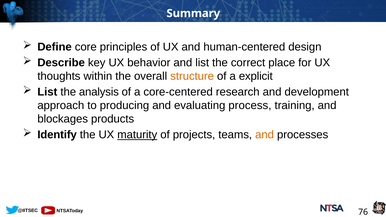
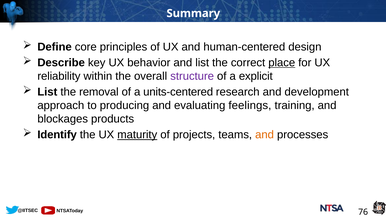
place underline: none -> present
thoughts: thoughts -> reliability
structure colour: orange -> purple
analysis: analysis -> removal
core-centered: core-centered -> units-centered
process: process -> feelings
